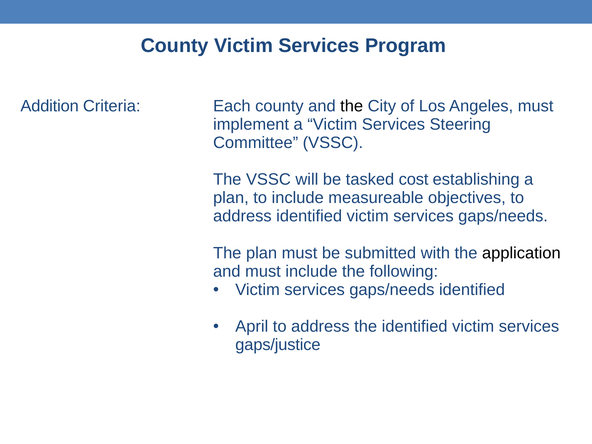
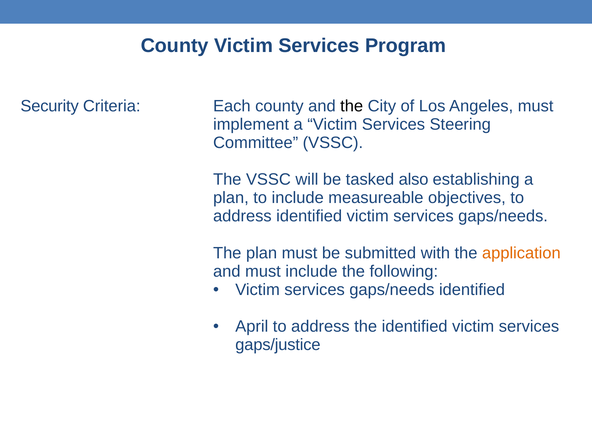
Addition: Addition -> Security
cost: cost -> also
application colour: black -> orange
